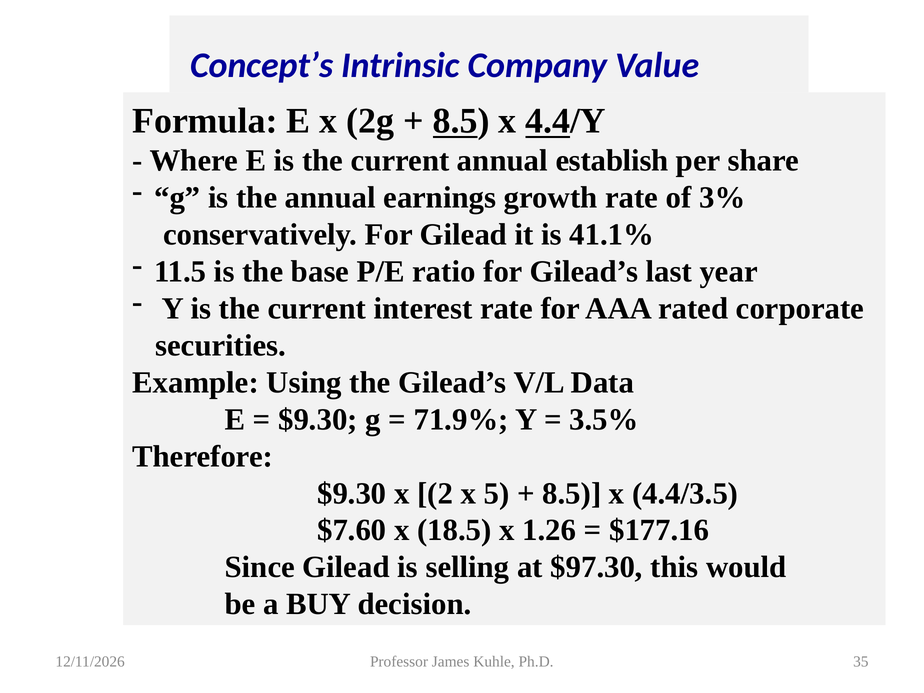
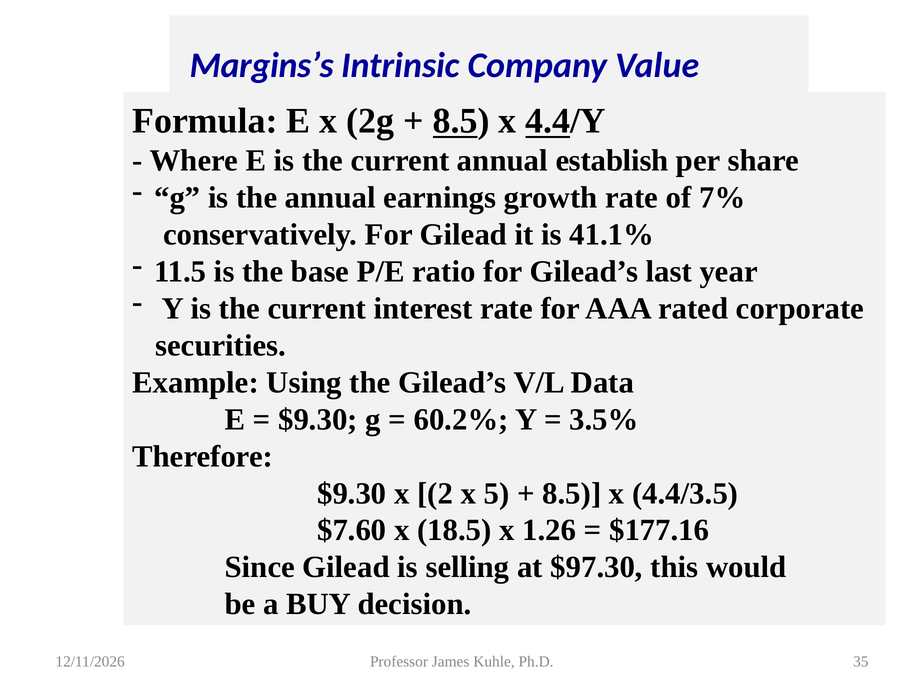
Concept’s: Concept’s -> Margins’s
3%: 3% -> 7%
71.9%: 71.9% -> 60.2%
